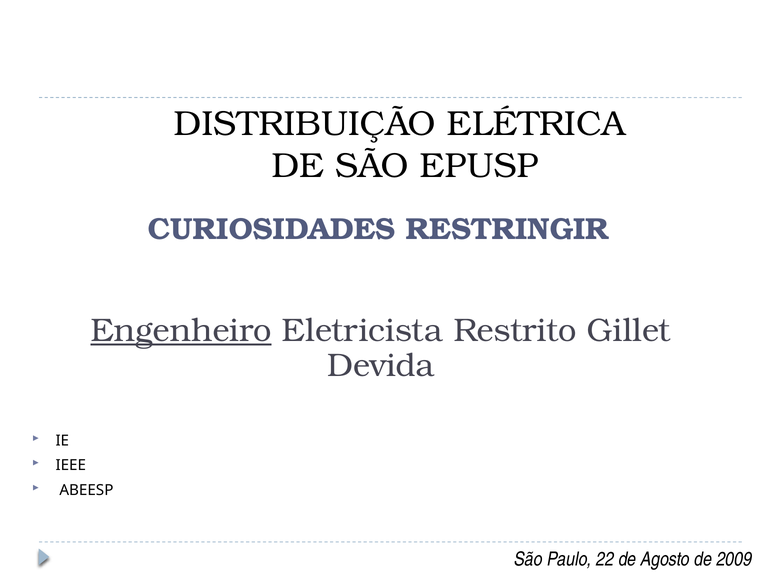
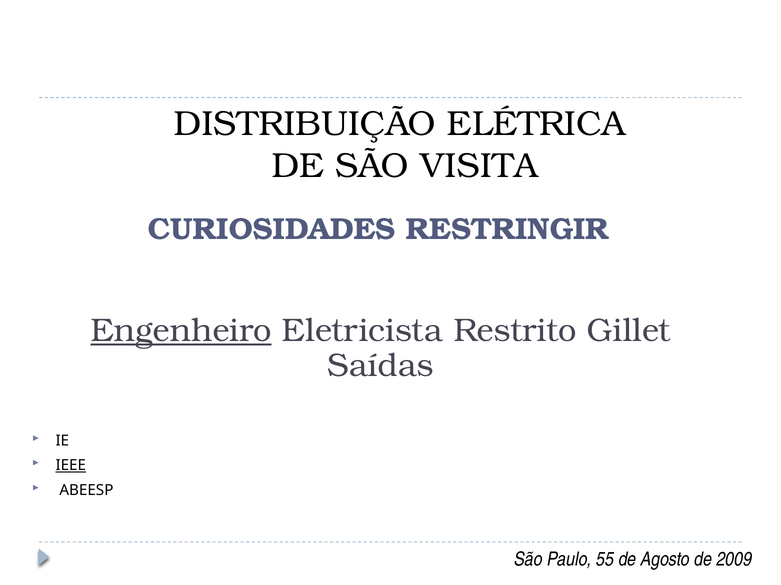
EPUSP: EPUSP -> VISITA
Devida: Devida -> Saídas
IEEE underline: none -> present
22: 22 -> 55
